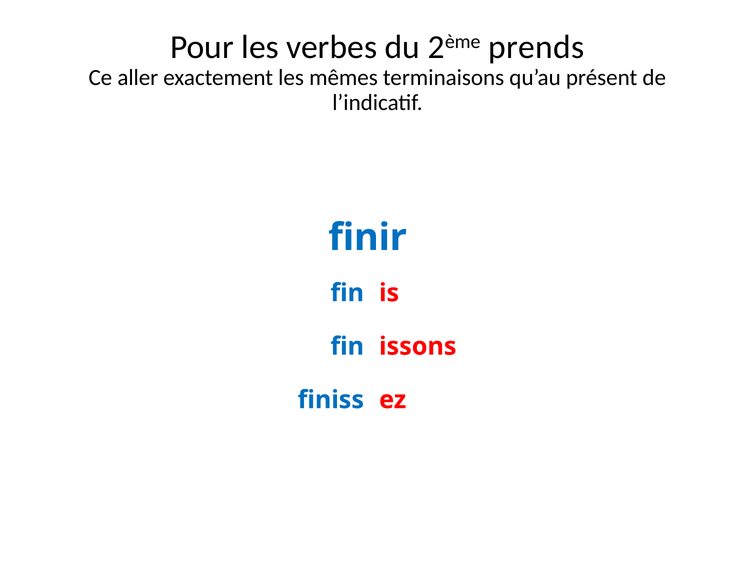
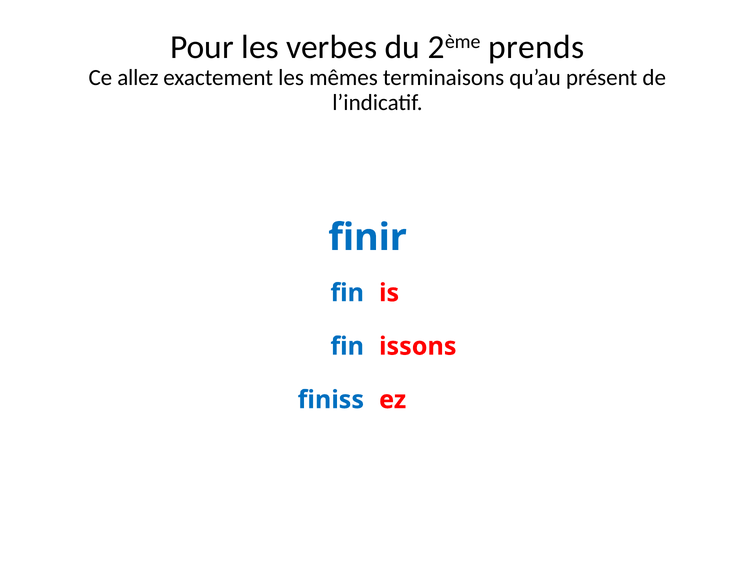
aller: aller -> allez
